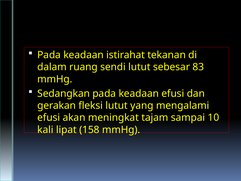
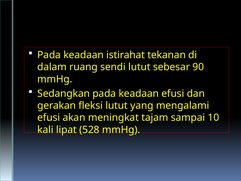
83: 83 -> 90
158: 158 -> 528
